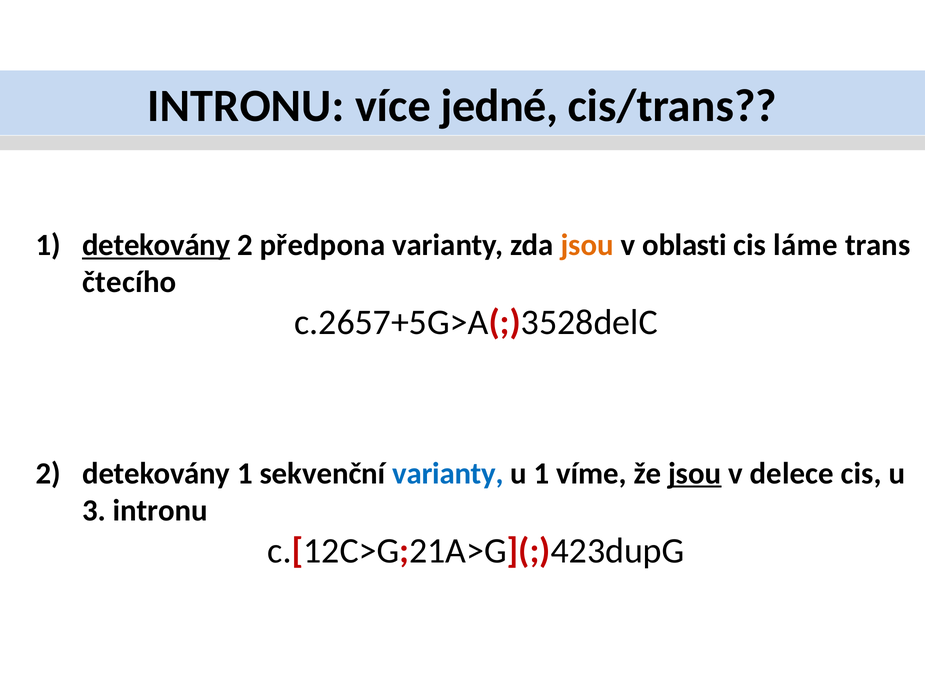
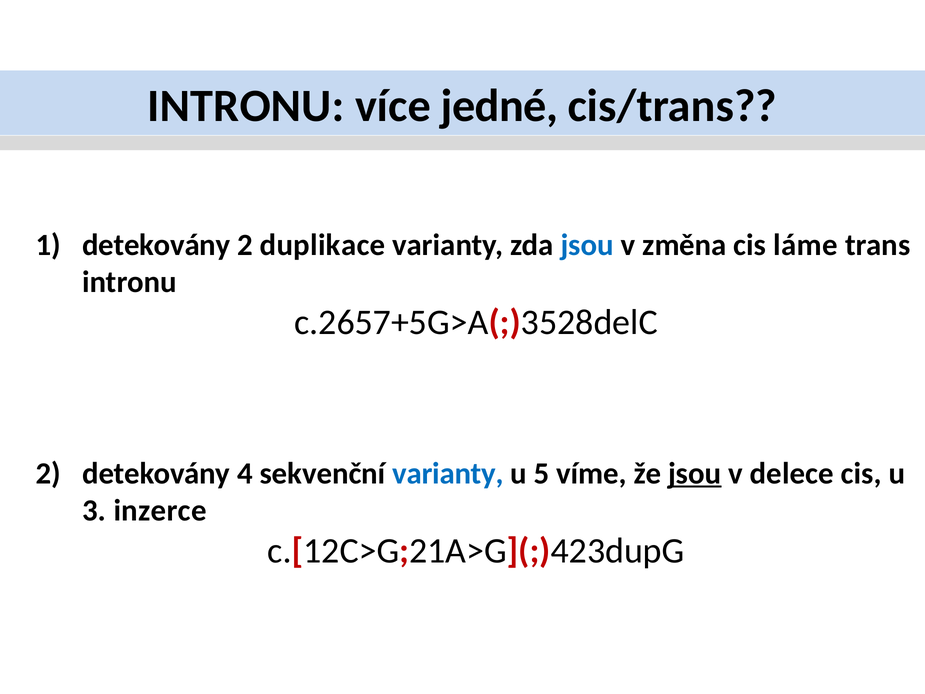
detekovány at (156, 245) underline: present -> none
předpona: předpona -> duplikace
jsou at (587, 245) colour: orange -> blue
oblasti: oblasti -> změna
čtecího at (129, 282): čtecího -> intronu
detekovány 1: 1 -> 4
u 1: 1 -> 5
3 intronu: intronu -> inzerce
